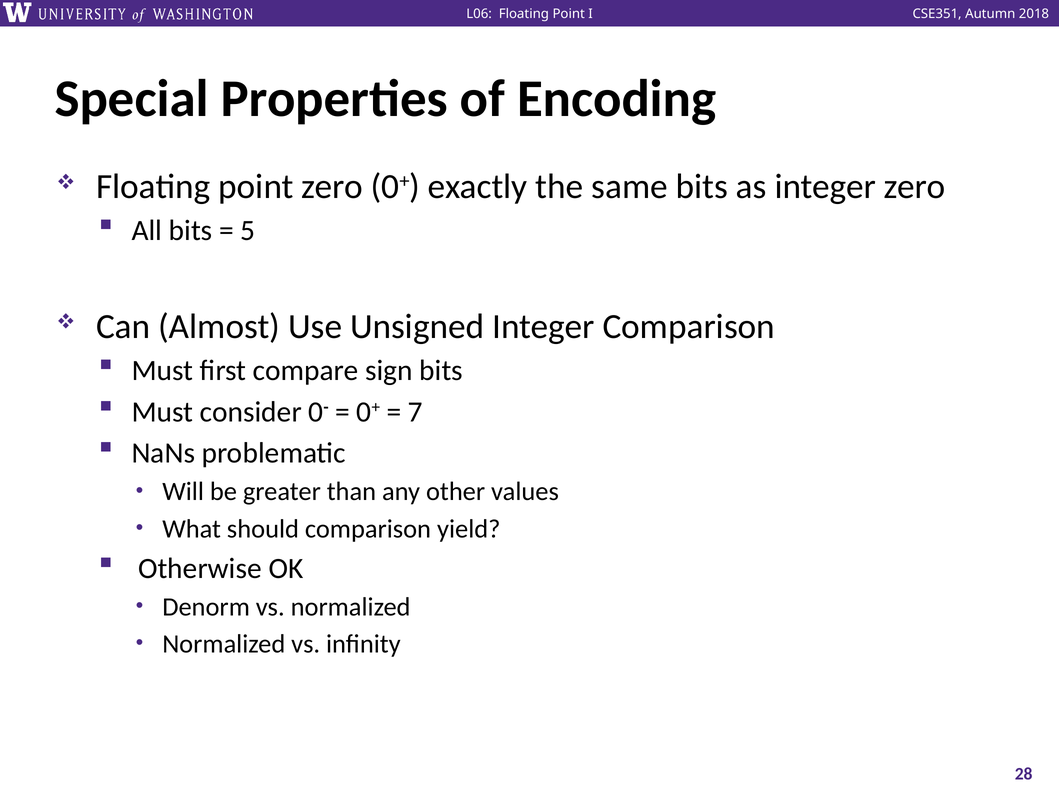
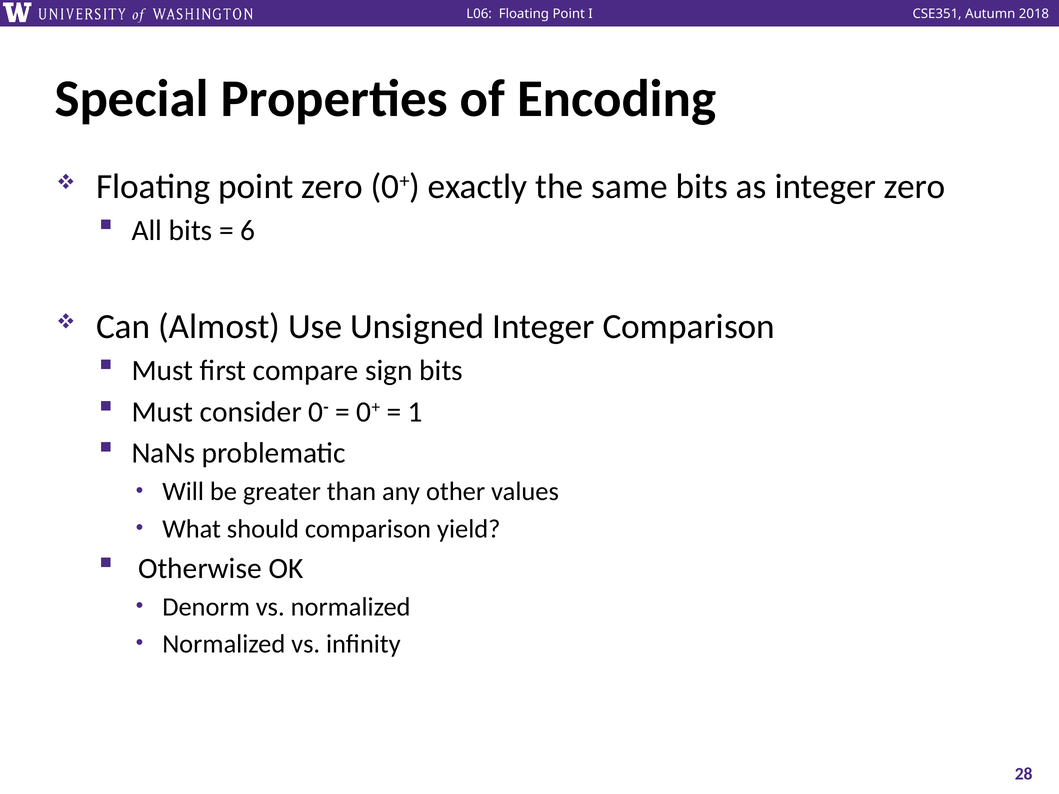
5: 5 -> 6
7: 7 -> 1
